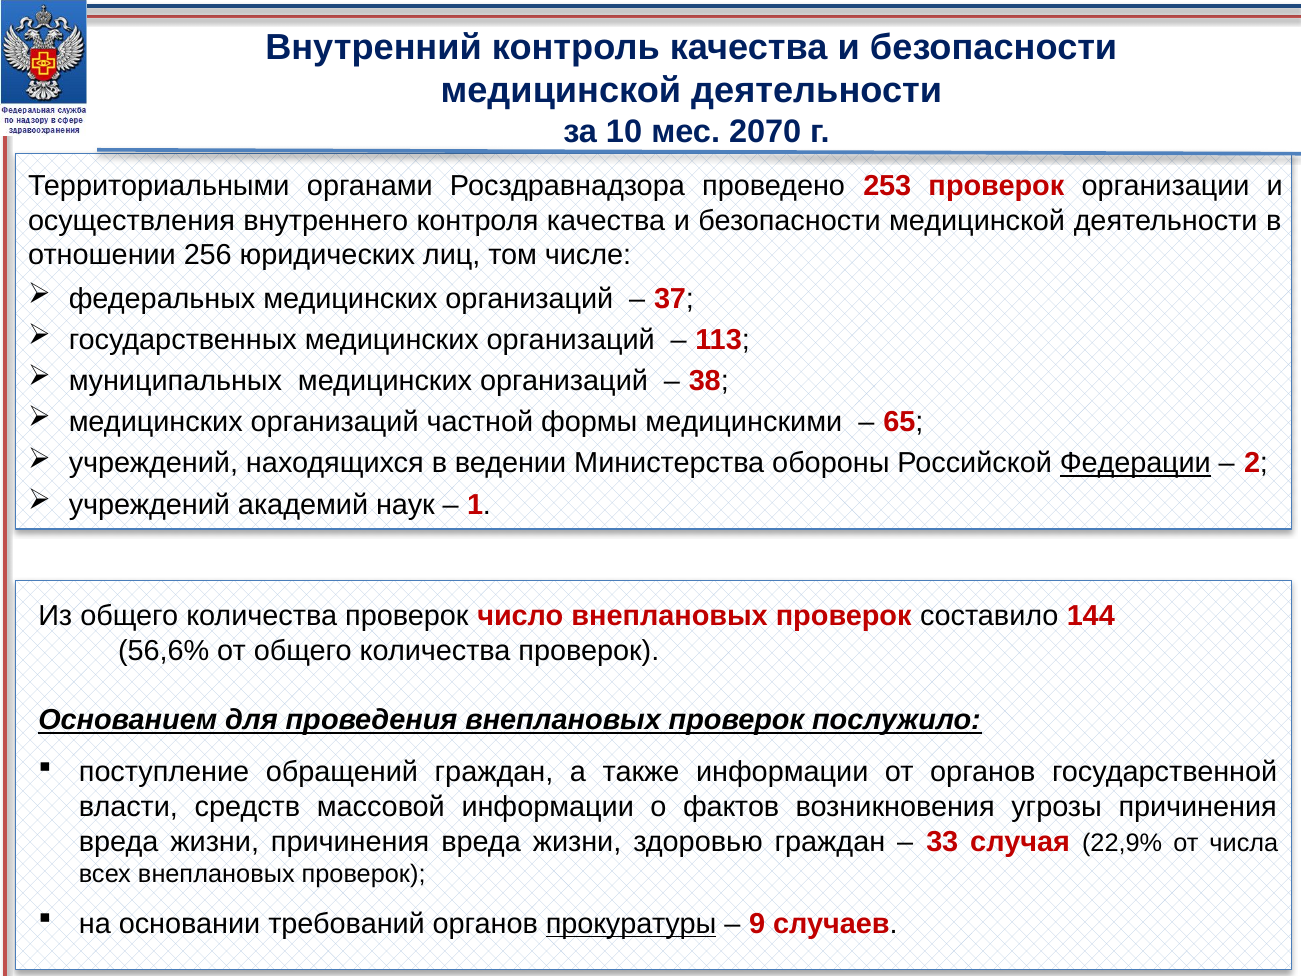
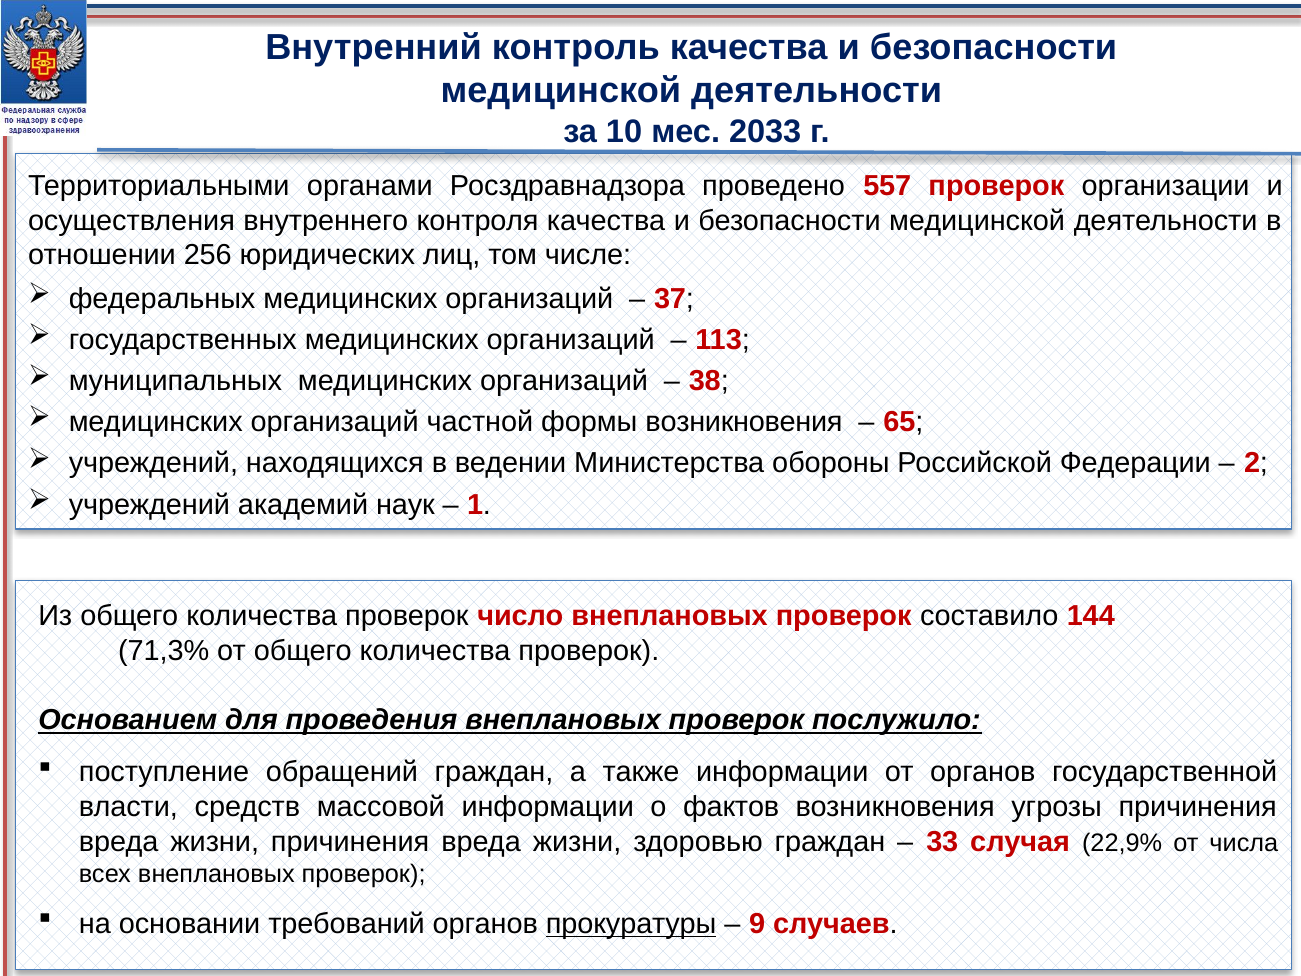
2070: 2070 -> 2033
253: 253 -> 557
формы медицинскими: медицинскими -> возникновения
Федерации underline: present -> none
56,6%: 56,6% -> 71,3%
